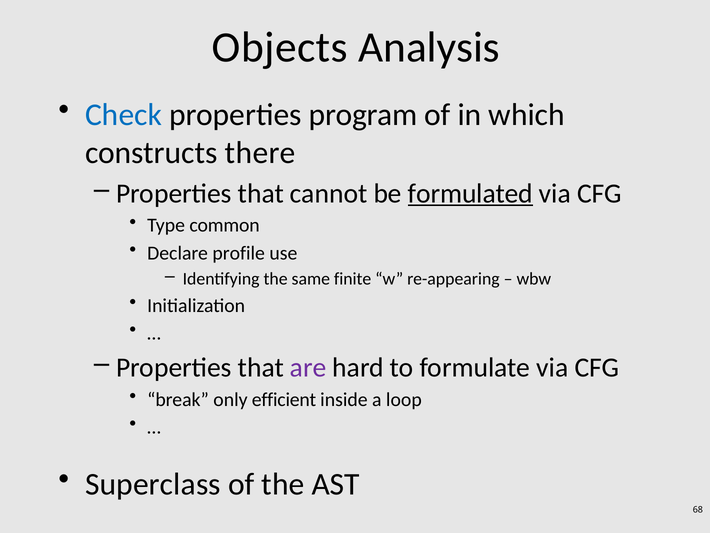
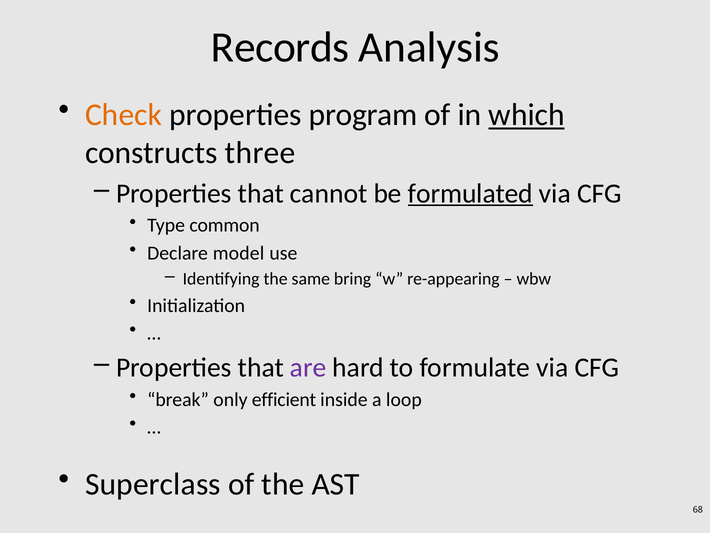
Objects: Objects -> Records
Check colour: blue -> orange
which underline: none -> present
there: there -> three
profile: profile -> model
finite: finite -> bring
